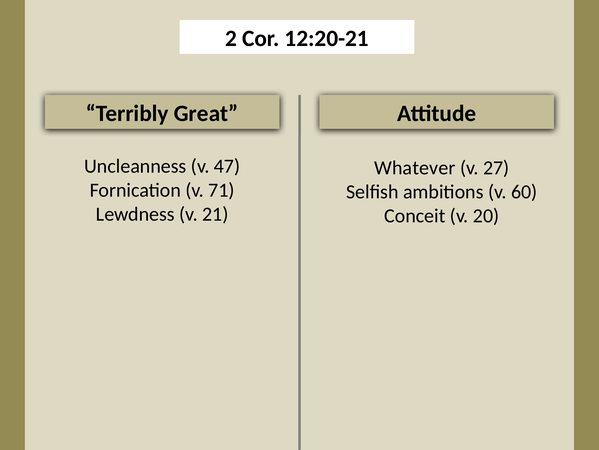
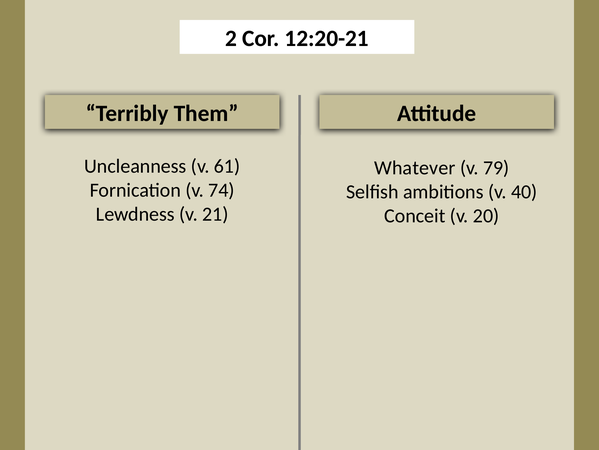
Great: Great -> Them
47: 47 -> 61
27: 27 -> 79
71: 71 -> 74
60: 60 -> 40
